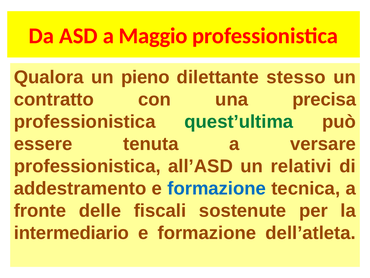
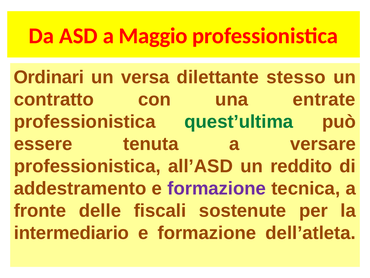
Qualora: Qualora -> Ordinari
pieno: pieno -> versa
precisa: precisa -> entrate
relativi: relativi -> reddito
formazione at (217, 188) colour: blue -> purple
